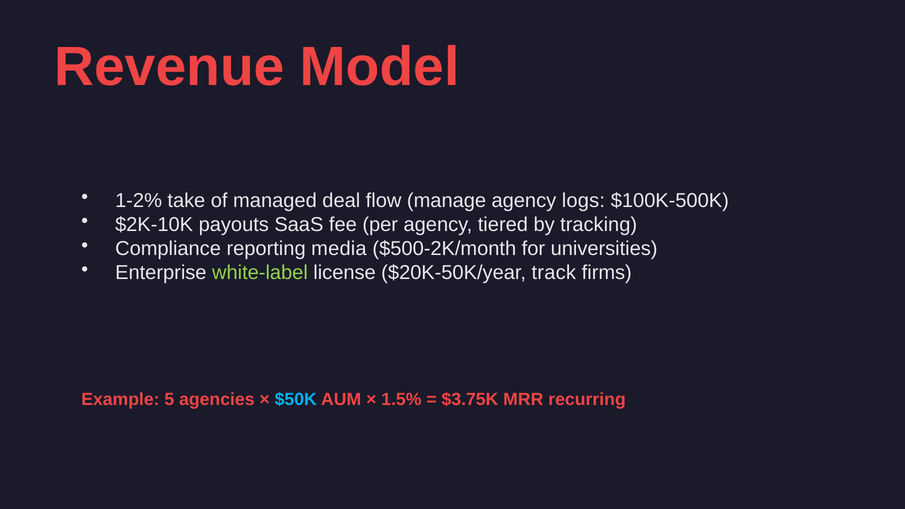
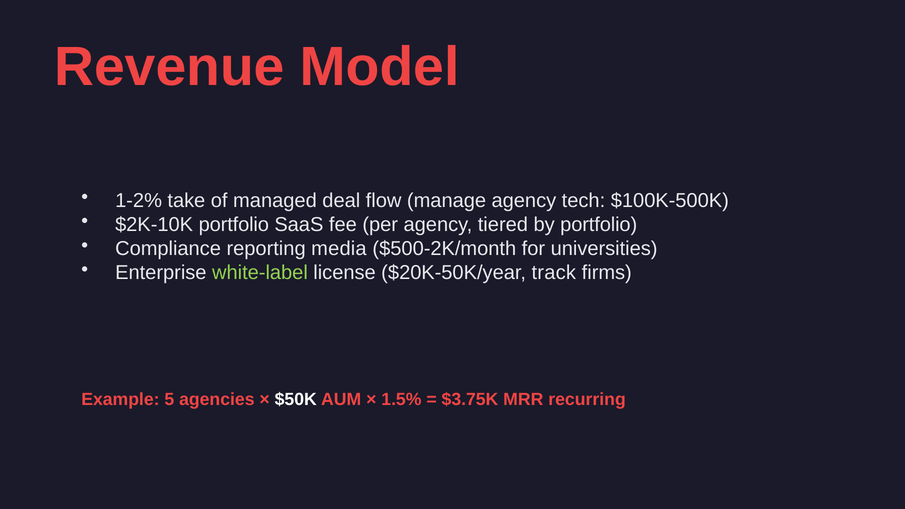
logs: logs -> tech
$2K-10K payouts: payouts -> portfolio
by tracking: tracking -> portfolio
$50K colour: light blue -> white
